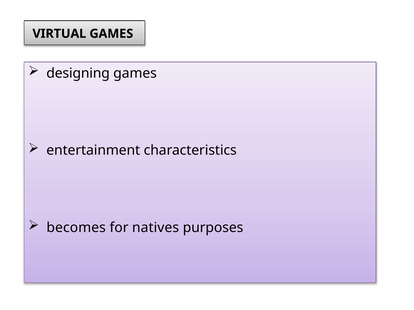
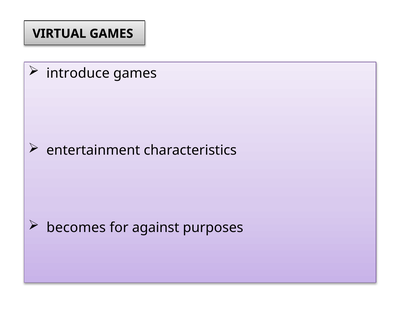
designing: designing -> introduce
natives: natives -> against
